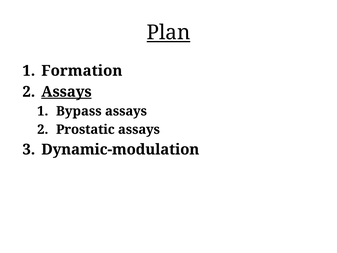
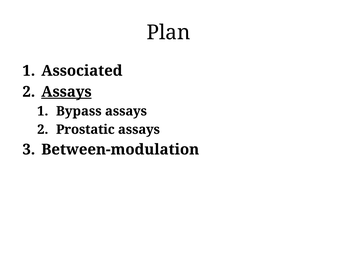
Plan underline: present -> none
Formation: Formation -> Associated
Dynamic-modulation: Dynamic-modulation -> Between-modulation
